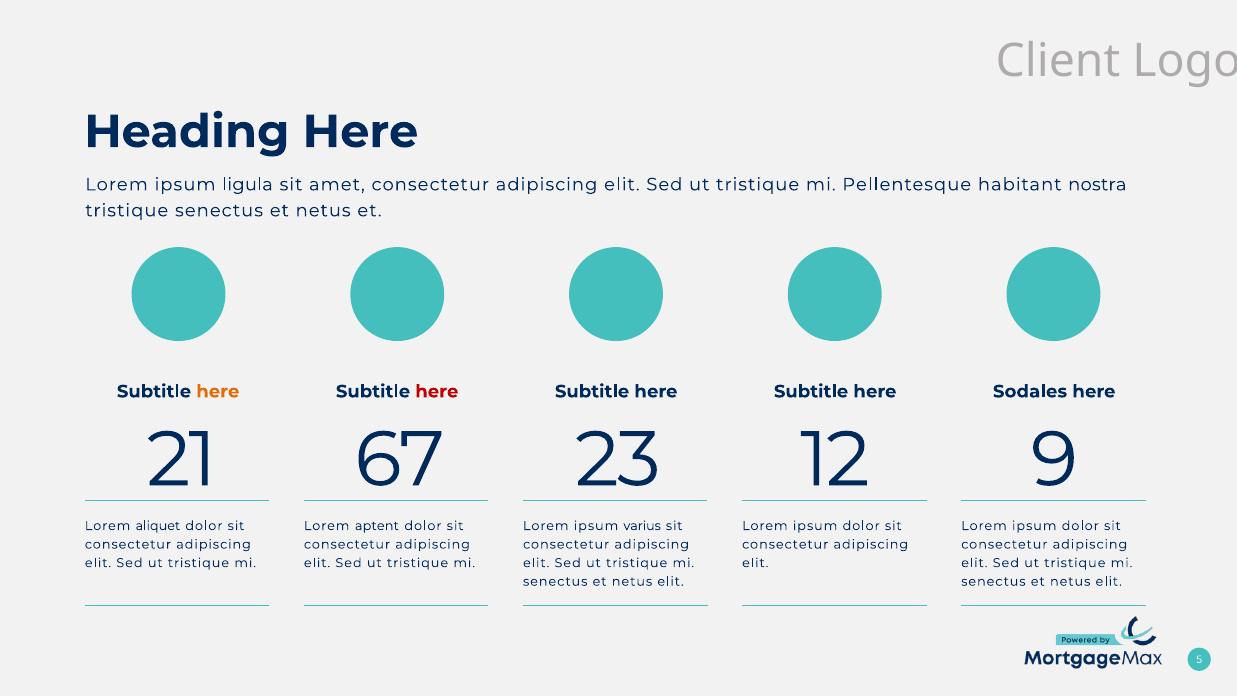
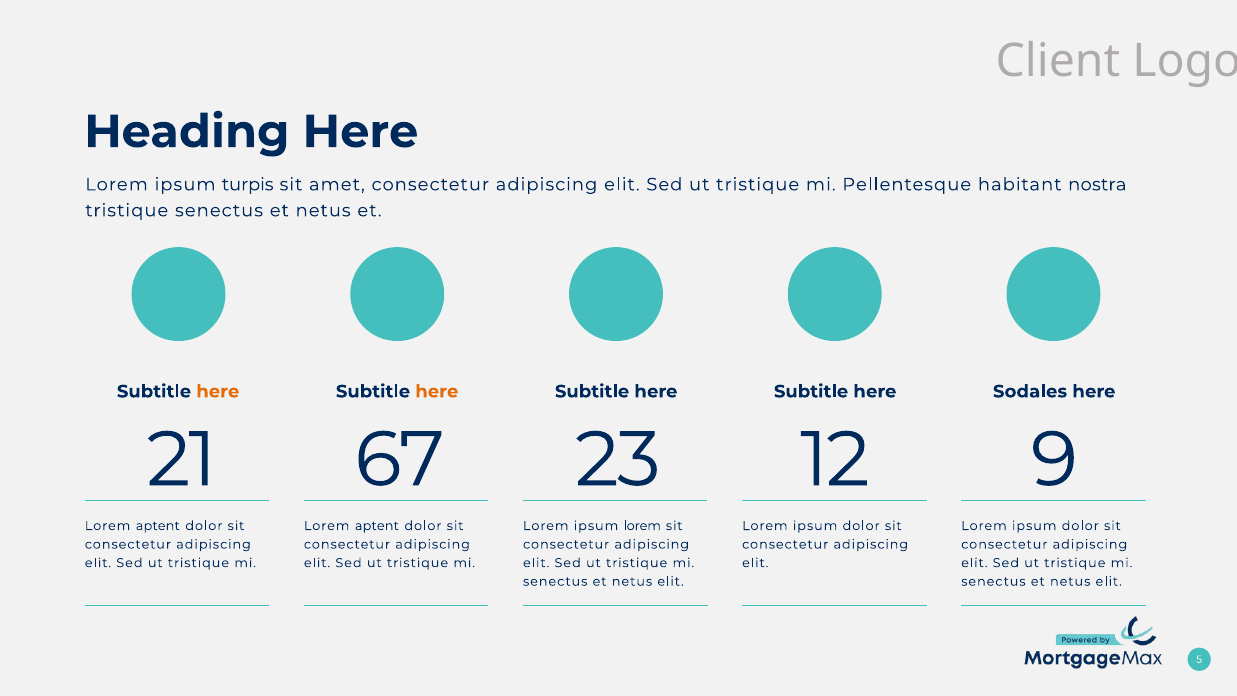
ligula: ligula -> turpis
here at (437, 391) colour: red -> orange
aliquet at (158, 526): aliquet -> aptent
ipsum varius: varius -> lorem
